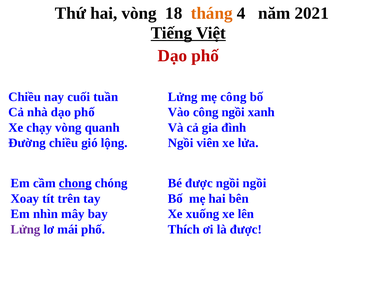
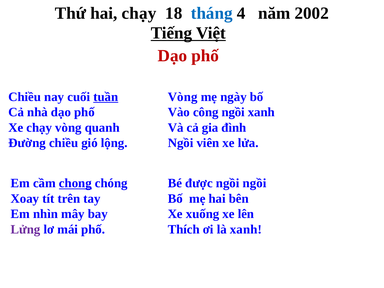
hai vòng: vòng -> chạy
tháng colour: orange -> blue
2021: 2021 -> 2002
tuần underline: none -> present
Lửng at (183, 97): Lửng -> Vòng
mẹ công: công -> ngày
là được: được -> xanh
